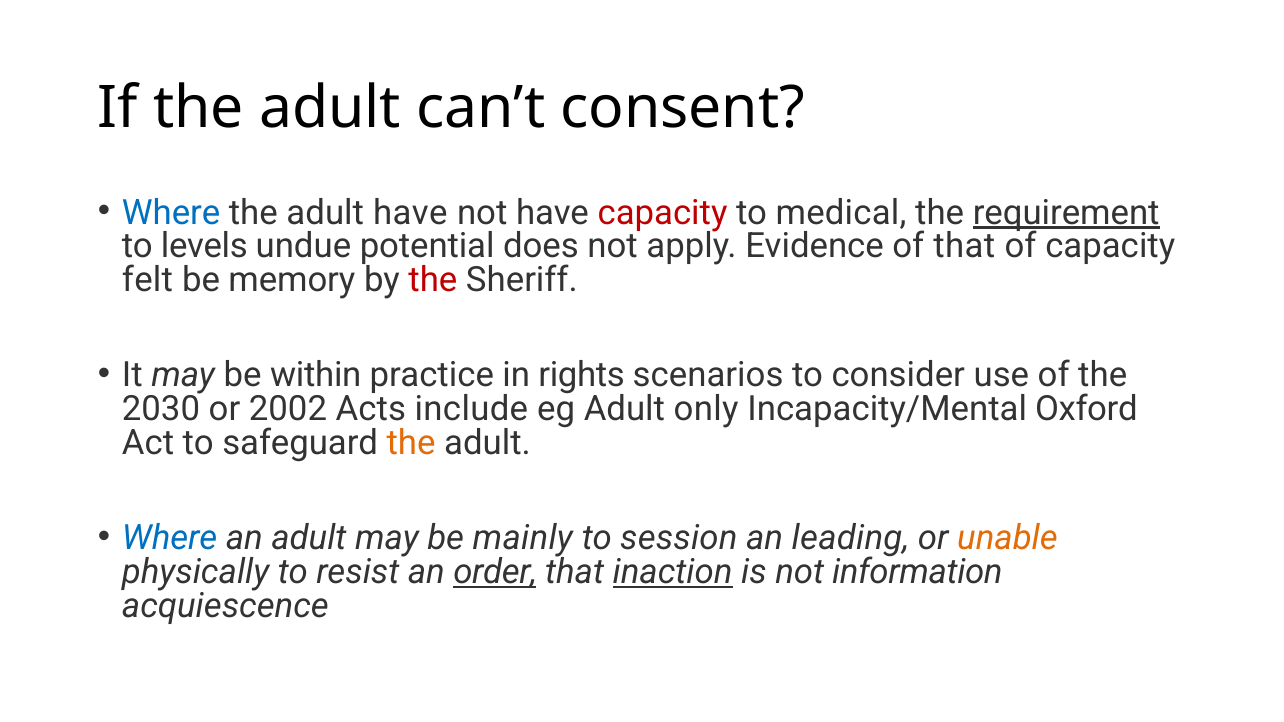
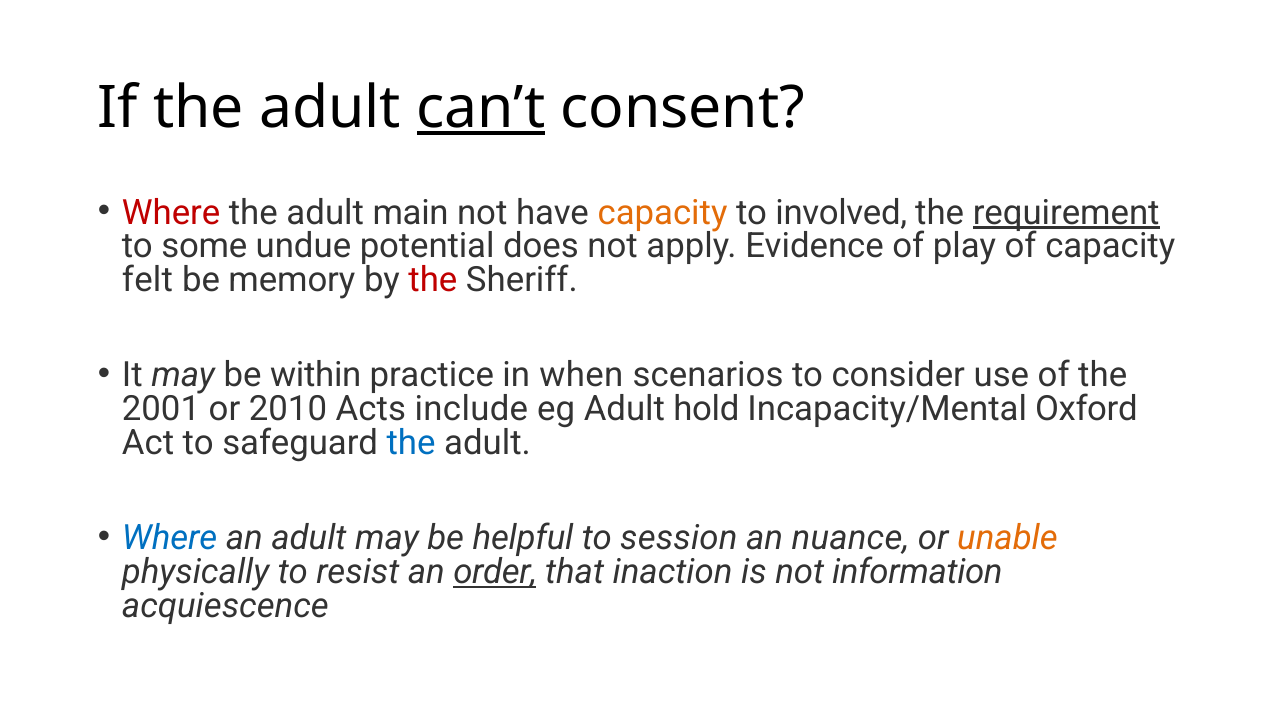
can’t underline: none -> present
Where at (171, 213) colour: blue -> red
adult have: have -> main
capacity at (663, 213) colour: red -> orange
medical: medical -> involved
levels: levels -> some
of that: that -> play
rights: rights -> when
2030: 2030 -> 2001
2002: 2002 -> 2010
only: only -> hold
the at (411, 443) colour: orange -> blue
mainly: mainly -> helpful
leading: leading -> nuance
inaction underline: present -> none
